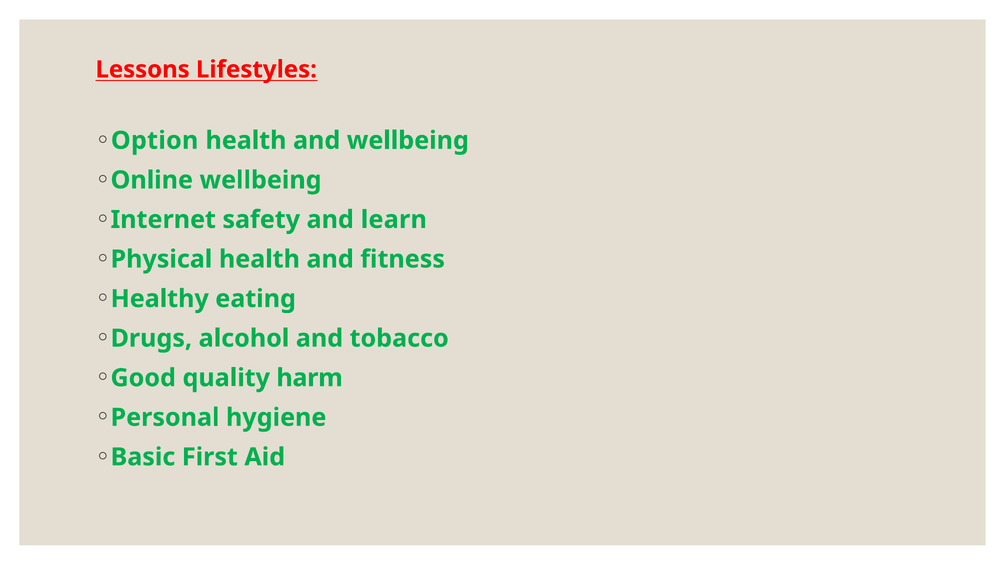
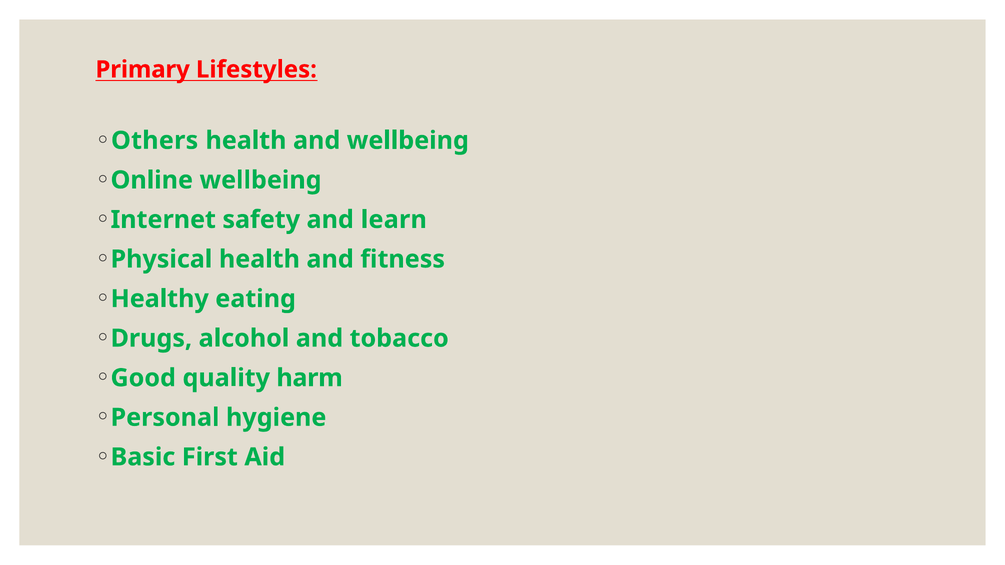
Lessons: Lessons -> Primary
Option: Option -> Others
